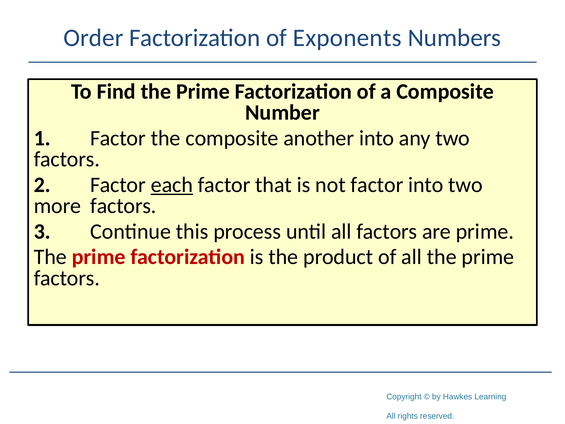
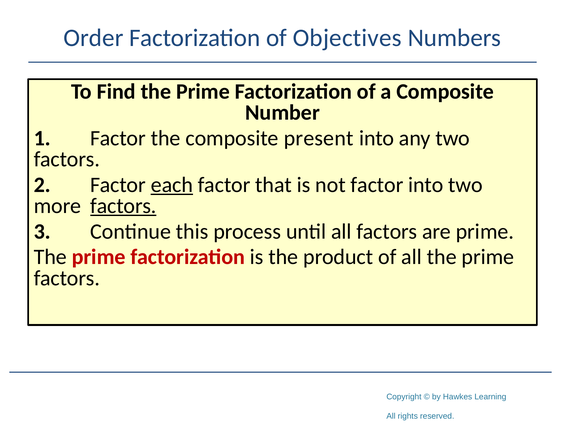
Exponents: Exponents -> Objectives
another: another -> present
factors at (123, 206) underline: none -> present
